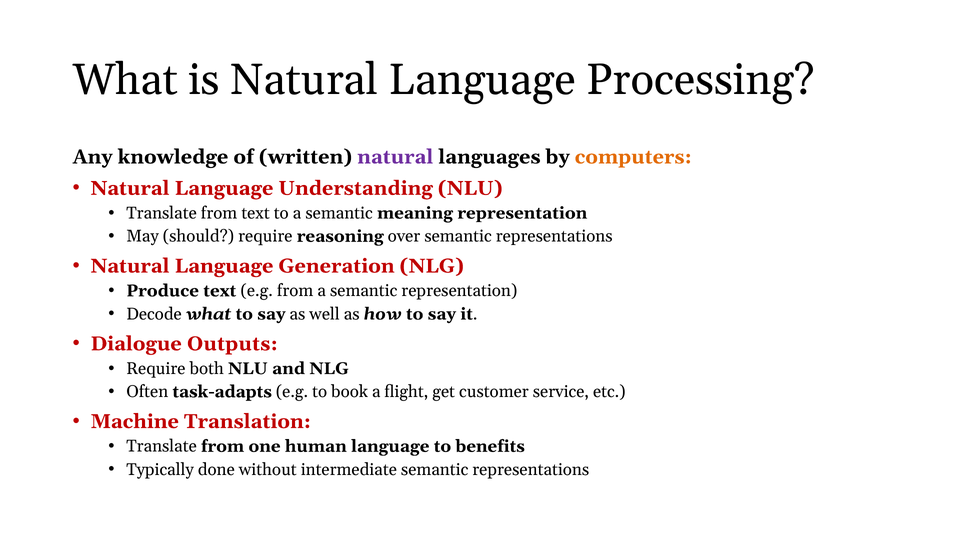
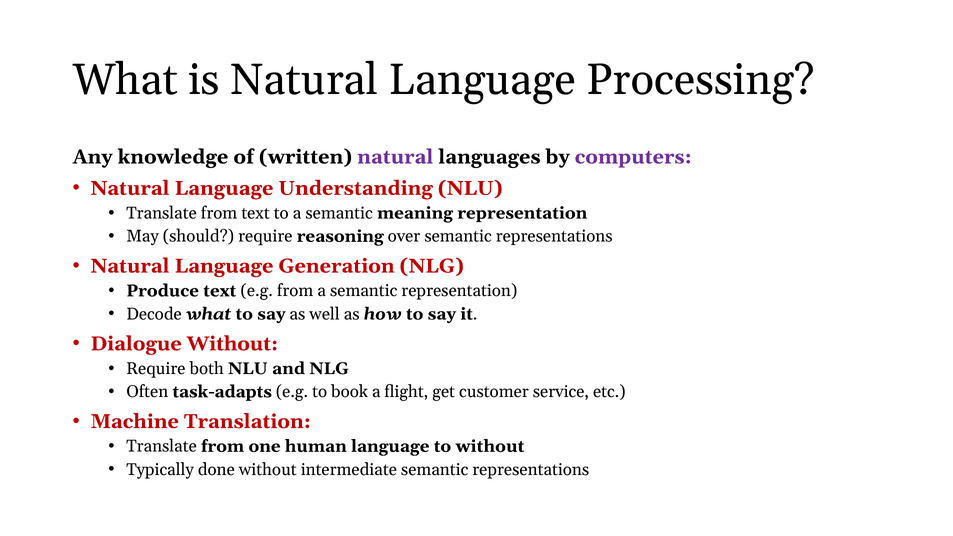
computers colour: orange -> purple
Dialogue Outputs: Outputs -> Without
to benefits: benefits -> without
